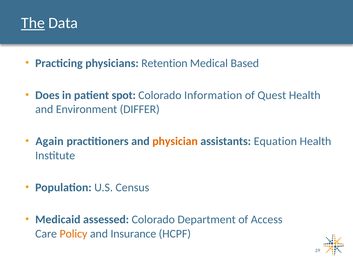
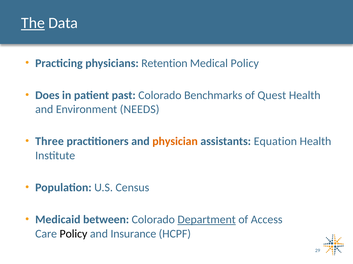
Medical Based: Based -> Policy
spot: spot -> past
Information: Information -> Benchmarks
DIFFER: DIFFER -> NEEDS
Again: Again -> Three
assessed: assessed -> between
Department underline: none -> present
Policy at (73, 234) colour: orange -> black
